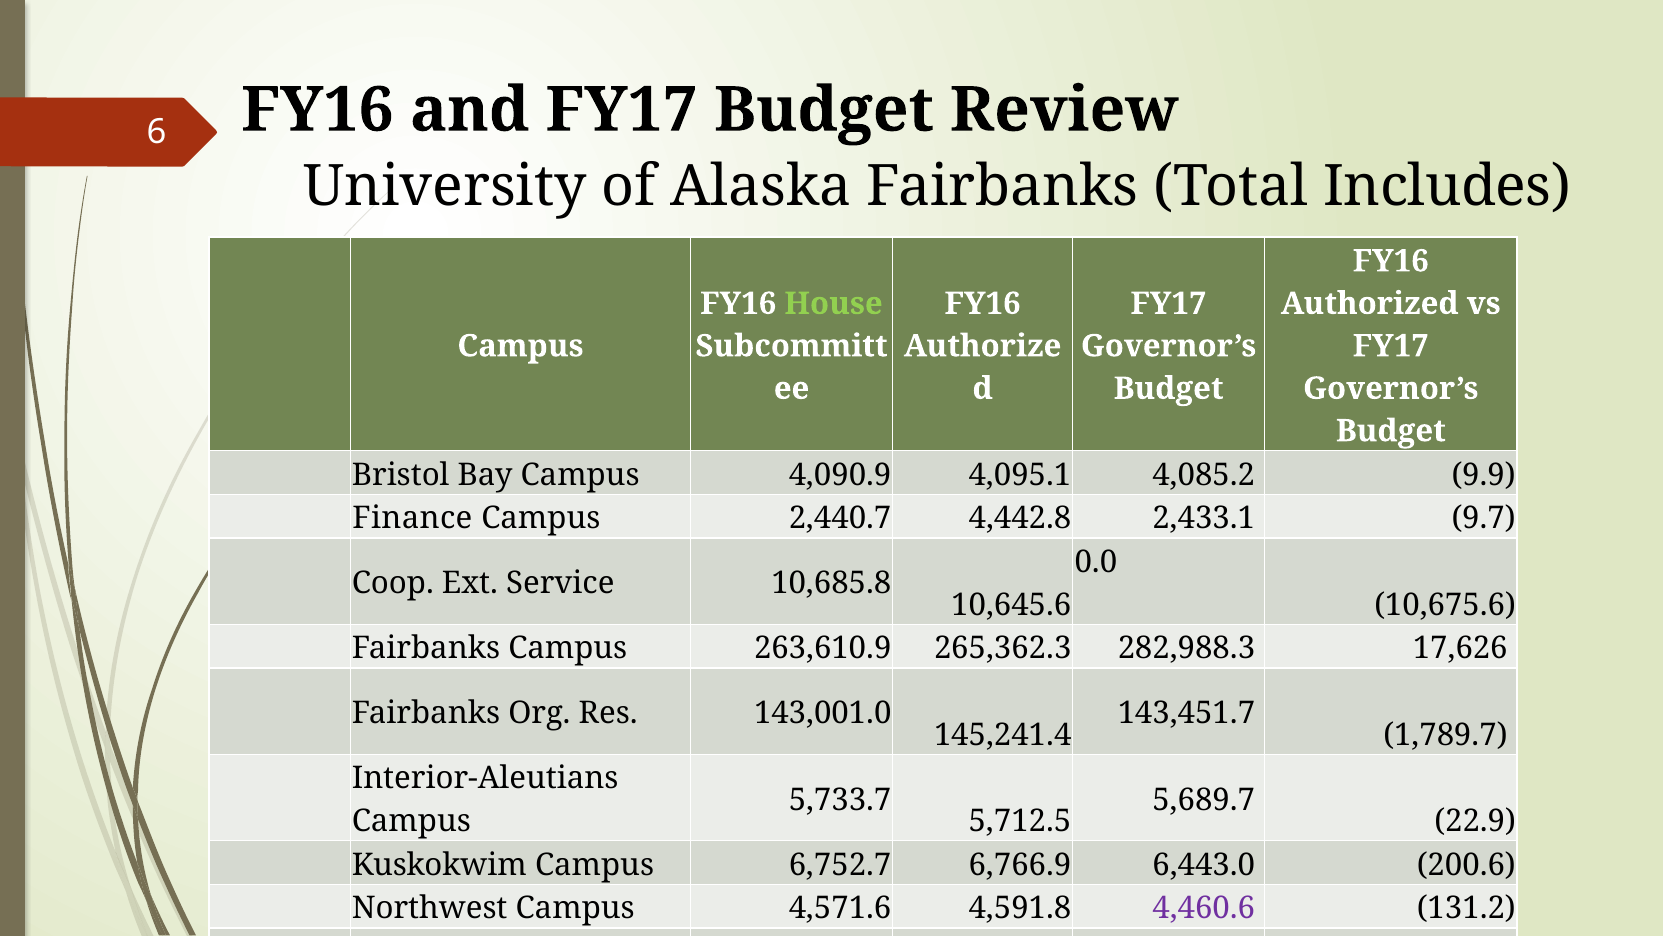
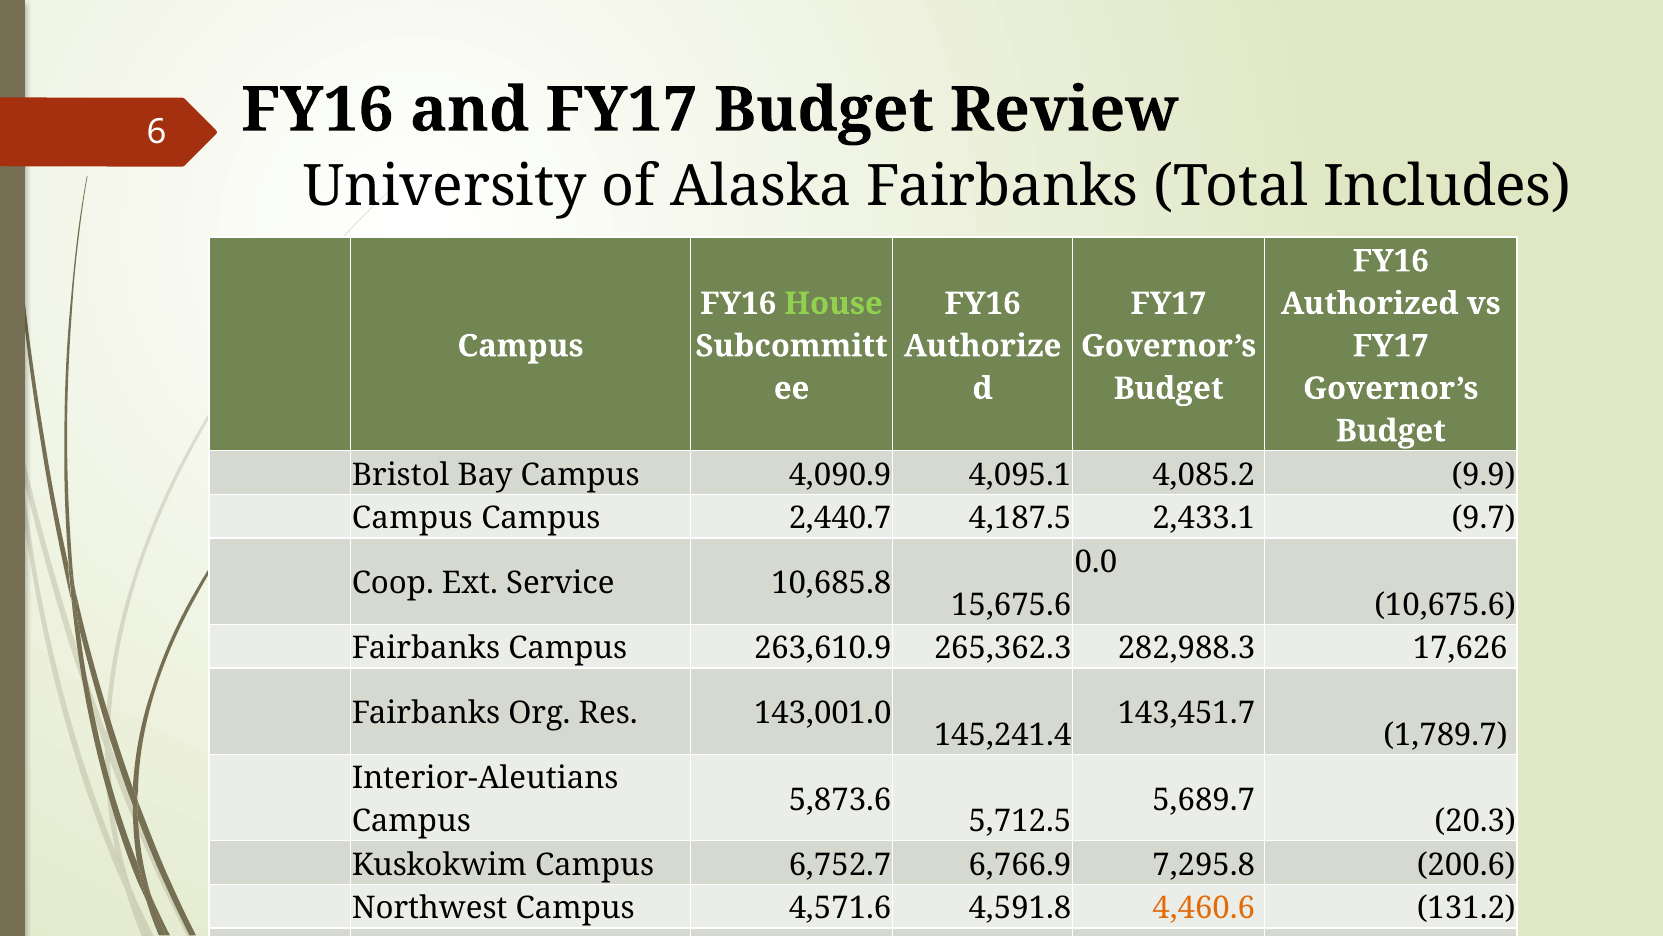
Finance at (412, 518): Finance -> Campus
4,442.8: 4,442.8 -> 4,187.5
10,645.6: 10,645.6 -> 15,675.6
5,733.7: 5,733.7 -> 5,873.6
22.9: 22.9 -> 20.3
6,443.0: 6,443.0 -> 7,295.8
4,460.6 colour: purple -> orange
